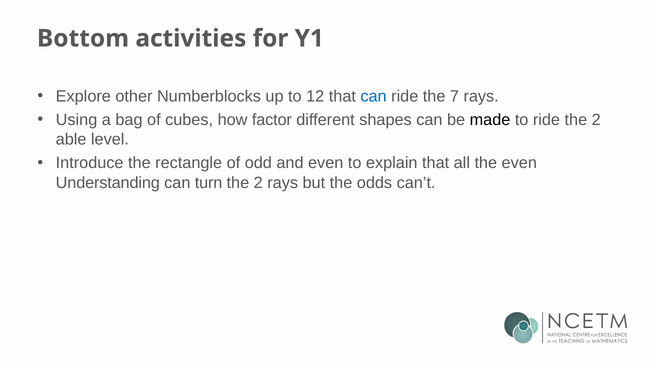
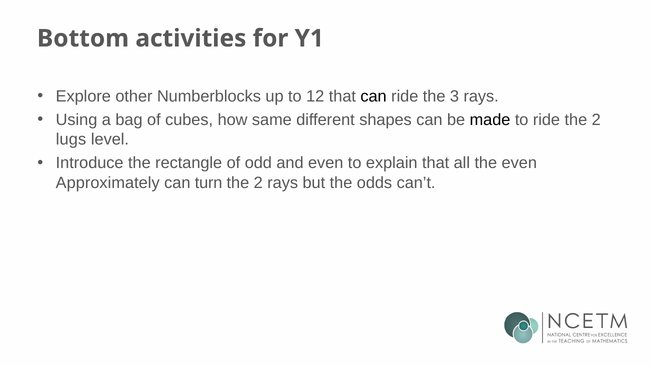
can at (374, 96) colour: blue -> black
7: 7 -> 3
factor: factor -> same
able: able -> lugs
Understanding: Understanding -> Approximately
